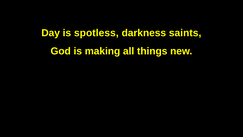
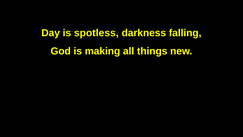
saints: saints -> falling
